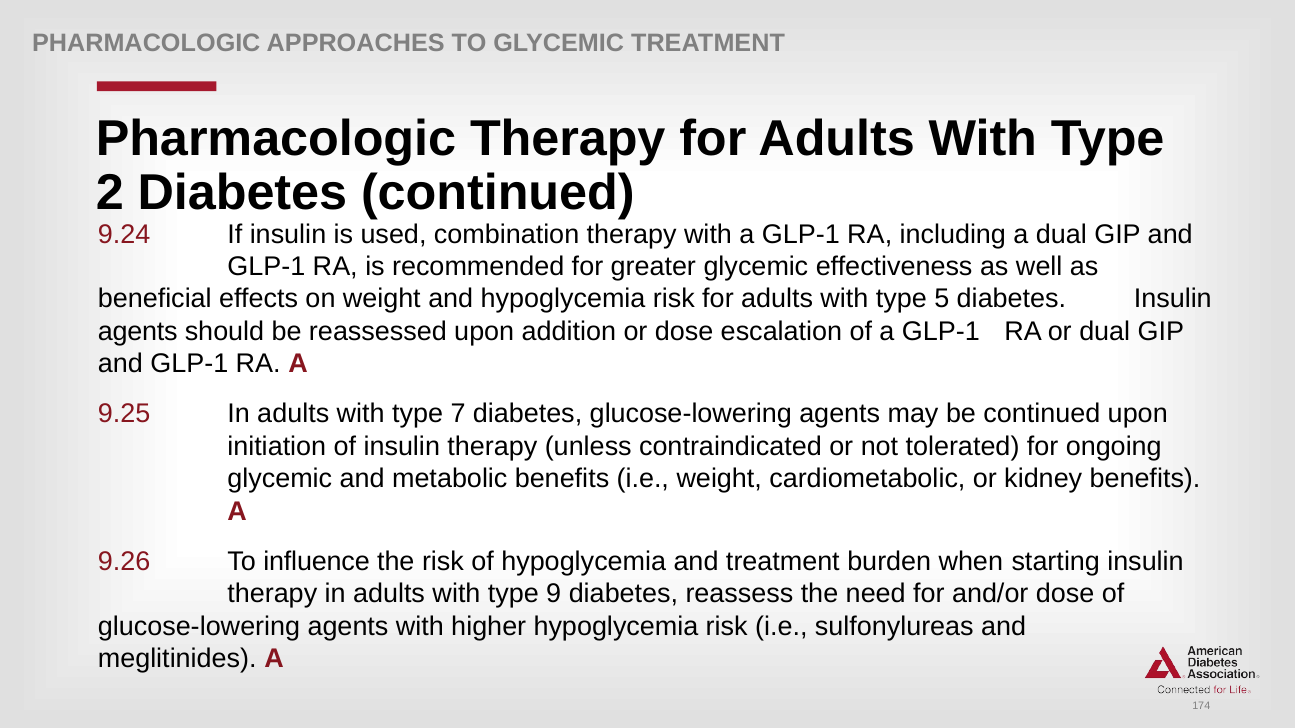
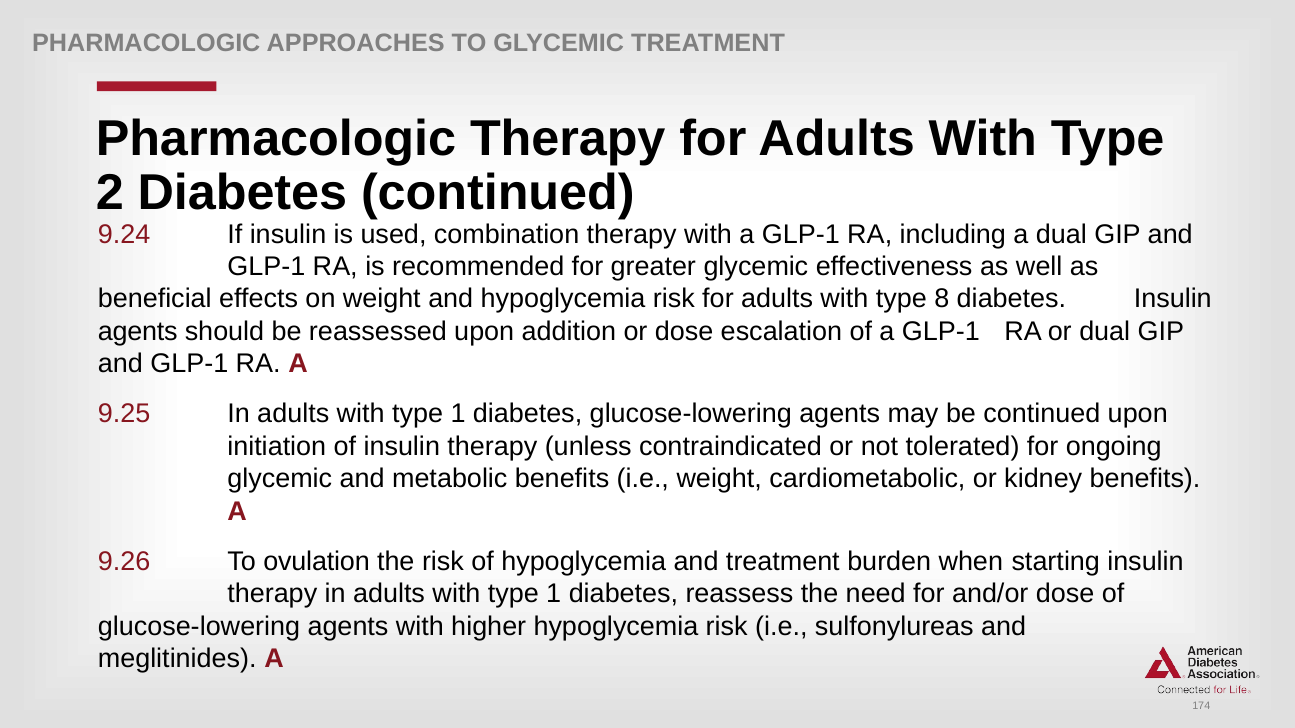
5: 5 -> 8
7 at (458, 414): 7 -> 1
influence: influence -> ovulation
9 at (554, 594): 9 -> 1
